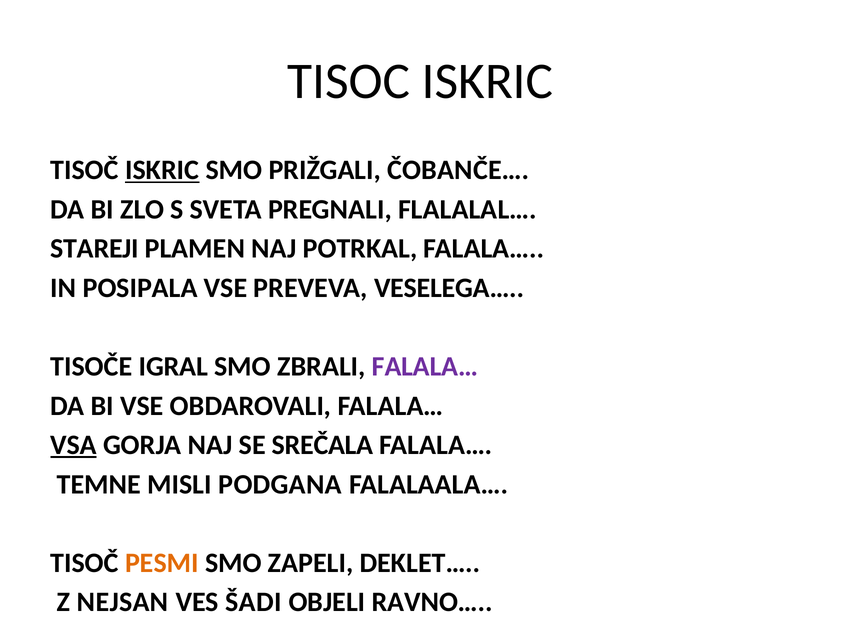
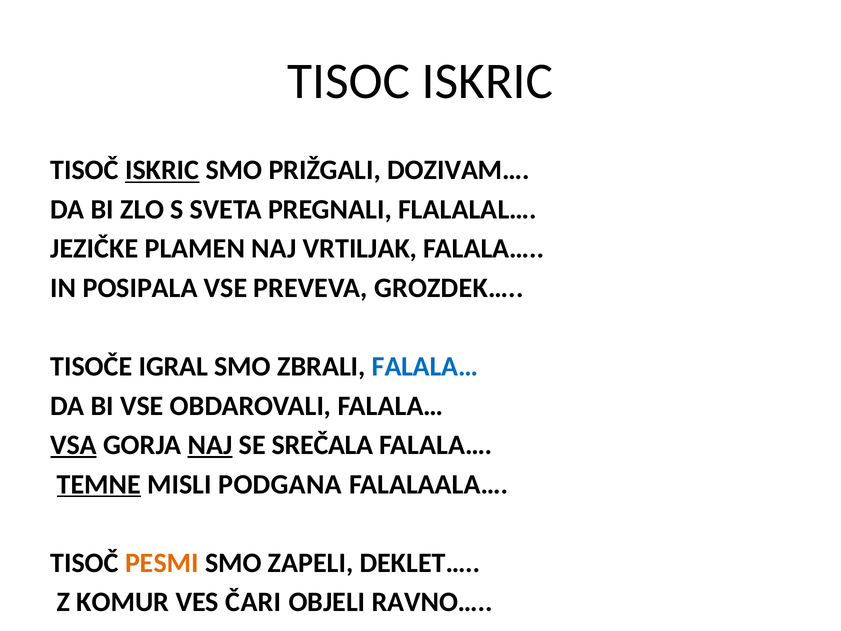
ČOBANČE…: ČOBANČE… -> DOZIVAM…
STAREJI: STAREJI -> JEZIČKE
POTRKAL: POTRKAL -> VRTILJAK
VESELEGA…: VESELEGA… -> GROZDEK…
FALALA… at (425, 366) colour: purple -> blue
NAJ at (210, 445) underline: none -> present
TEMNE underline: none -> present
NEJSAN: NEJSAN -> KOMUR
ŠADI: ŠADI -> ČARI
